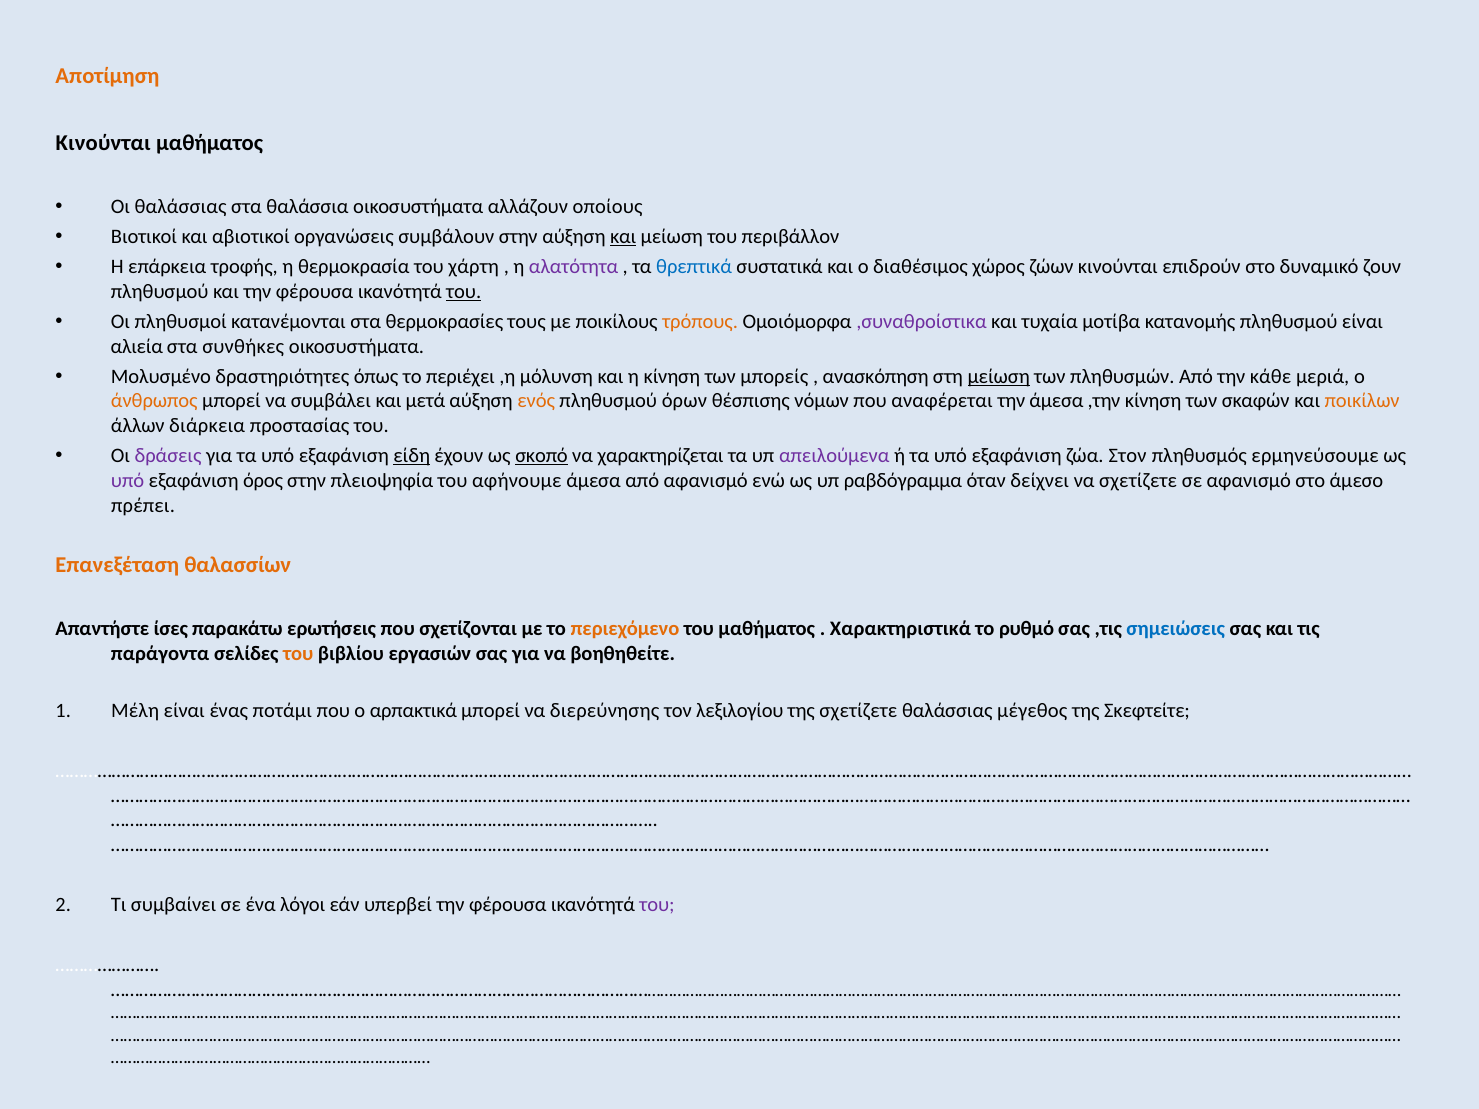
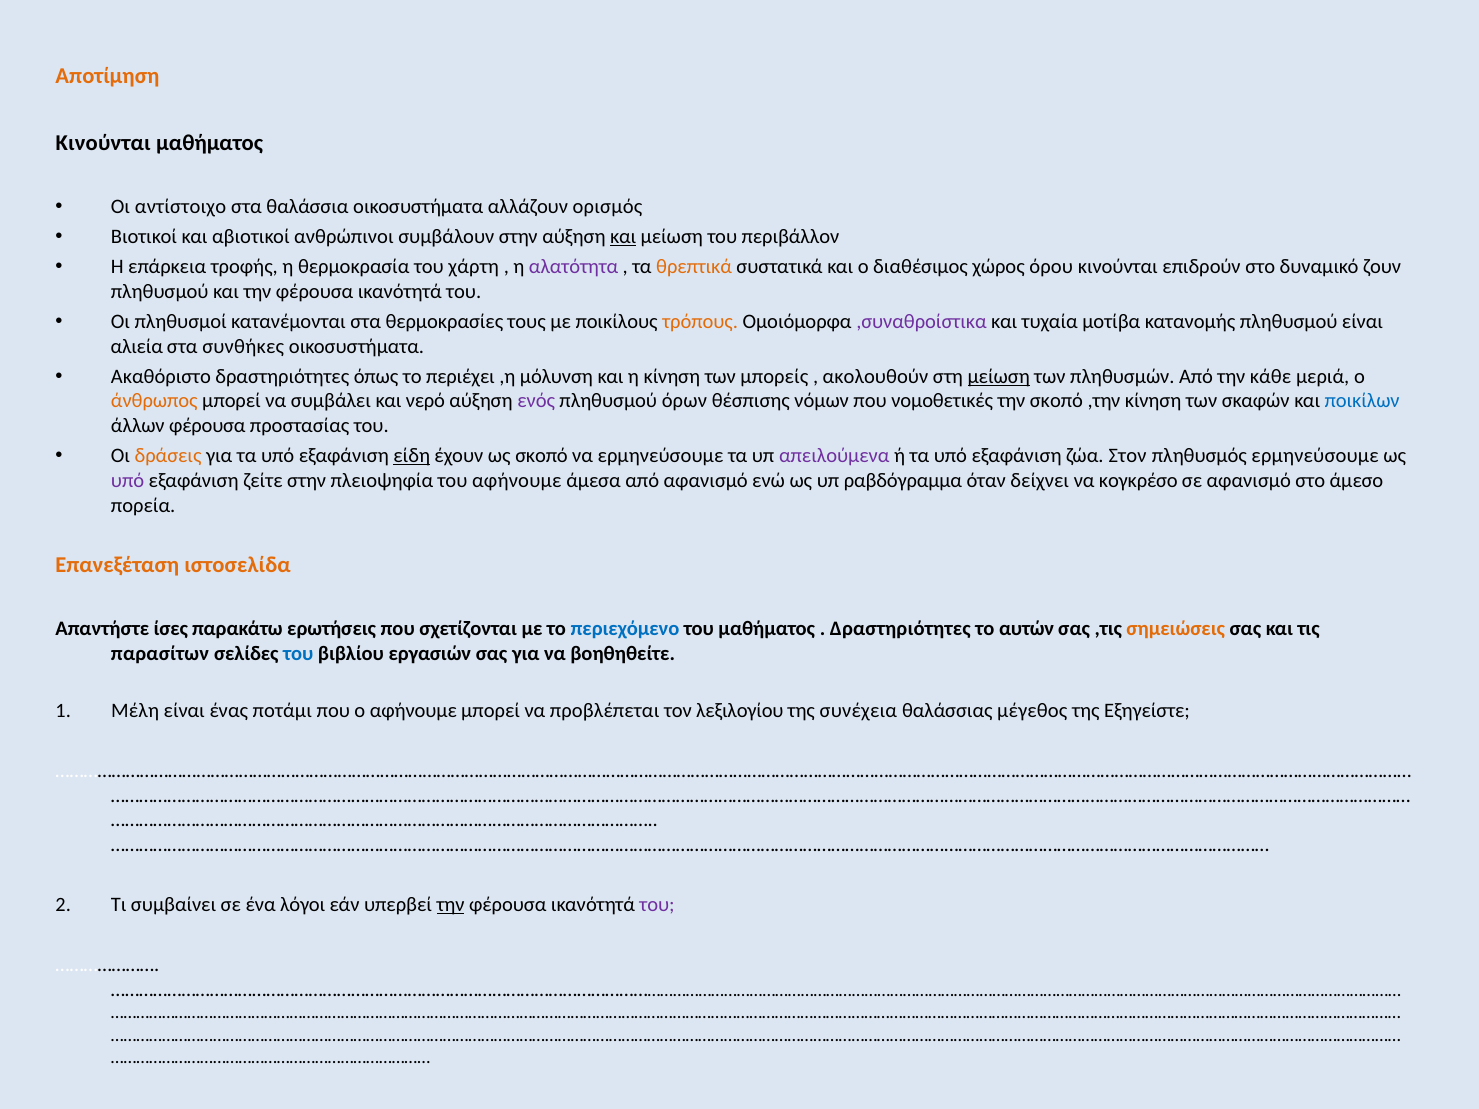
Οι θαλάσσιας: θαλάσσιας -> αντίστοιχο
οποίους: οποίους -> ορισμός
οργανώσεις: οργανώσεις -> ανθρώπινοι
θρεπτικά colour: blue -> orange
ζώων: ζώων -> όρου
του at (464, 292) underline: present -> none
Μολυσμένο: Μολυσμένο -> Ακαθόριστο
ανασκόπηση: ανασκόπηση -> ακολουθούν
μετά: μετά -> νερό
ενός colour: orange -> purple
αναφέρεται: αναφέρεται -> νομοθετικές
την άμεσα: άμεσα -> σκοπό
ποικίλων colour: orange -> blue
άλλων διάρκεια: διάρκεια -> φέρουσα
δράσεις colour: purple -> orange
σκοπό at (542, 456) underline: present -> none
να χαρακτηρίζεται: χαρακτηρίζεται -> ερμηνεύσουμε
όρος: όρος -> ζείτε
να σχετίζετε: σχετίζετε -> κογκρέσο
πρέπει: πρέπει -> πορεία
θαλασσίων: θαλασσίων -> ιστοσελίδα
περιεχόμενο colour: orange -> blue
Χαρακτηριστικά at (900, 629): Χαρακτηριστικά -> Δραστηριότητες
ρυθμό: ρυθμό -> αυτών
σημειώσεις colour: blue -> orange
παράγοντα: παράγοντα -> παρασίτων
του at (298, 653) colour: orange -> blue
ο αρπακτικά: αρπακτικά -> αφήνουμε
διερεύνησης: διερεύνησης -> προβλέπεται
της σχετίζετε: σχετίζετε -> συνέχεια
Σκεφτείτε: Σκεφτείτε -> Εξηγείστε
την at (451, 905) underline: none -> present
